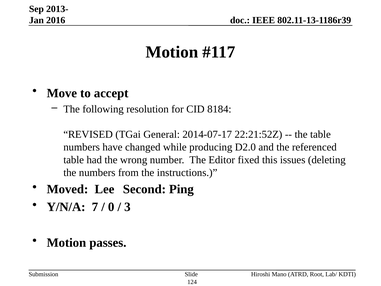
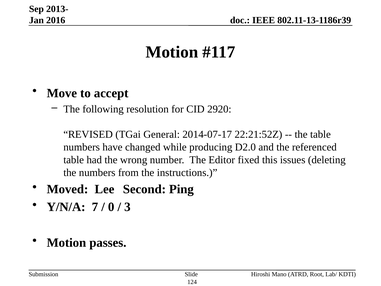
8184: 8184 -> 2920
